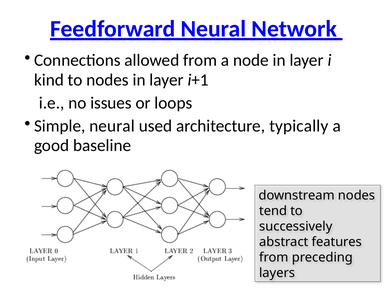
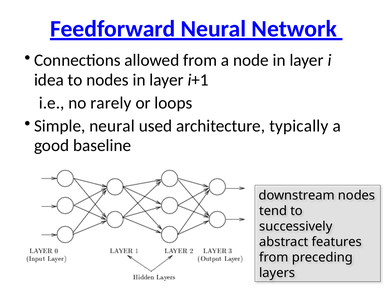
kind: kind -> idea
issues: issues -> rarely
